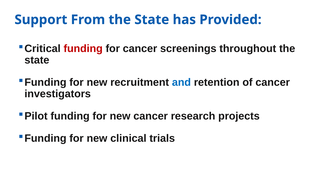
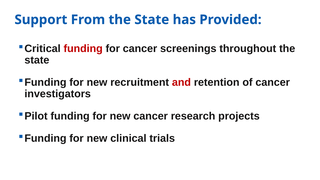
and colour: blue -> red
